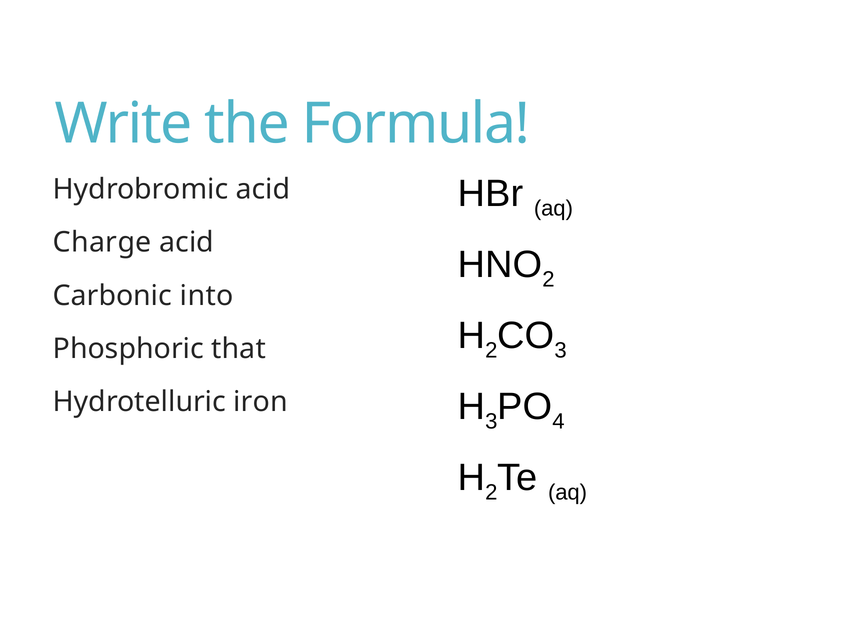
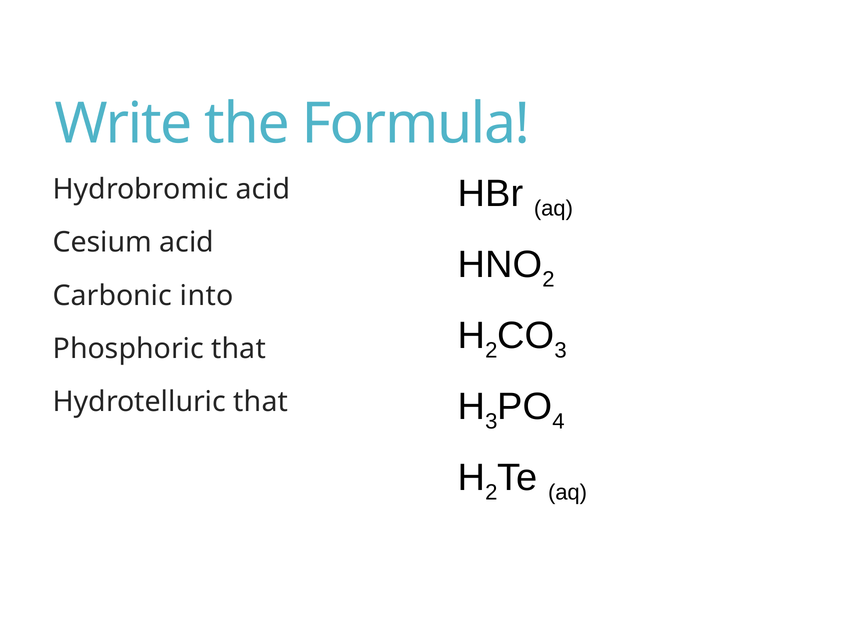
Charge: Charge -> Cesium
Hydrotelluric iron: iron -> that
